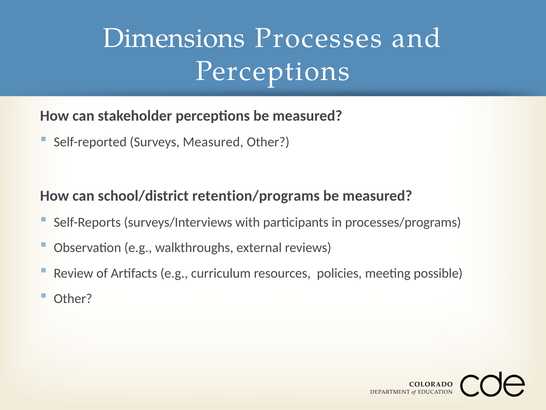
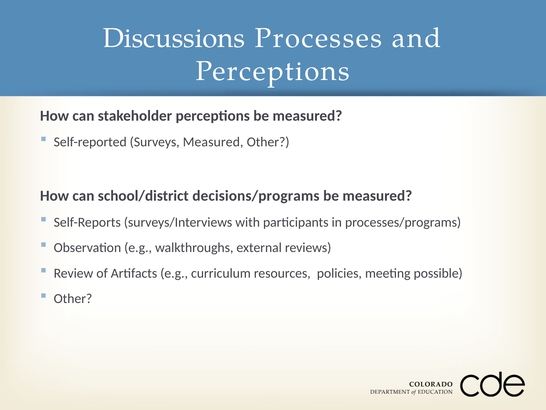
Dimensions: Dimensions -> Discussions
retention/programs: retention/programs -> decisions/programs
